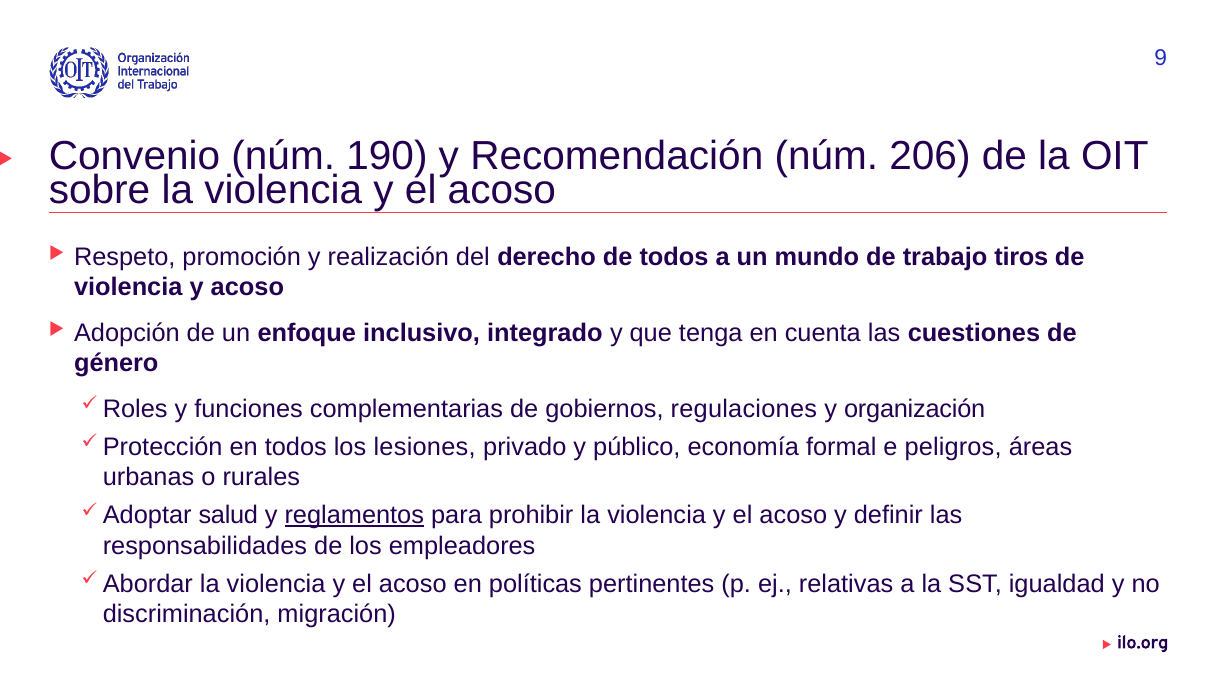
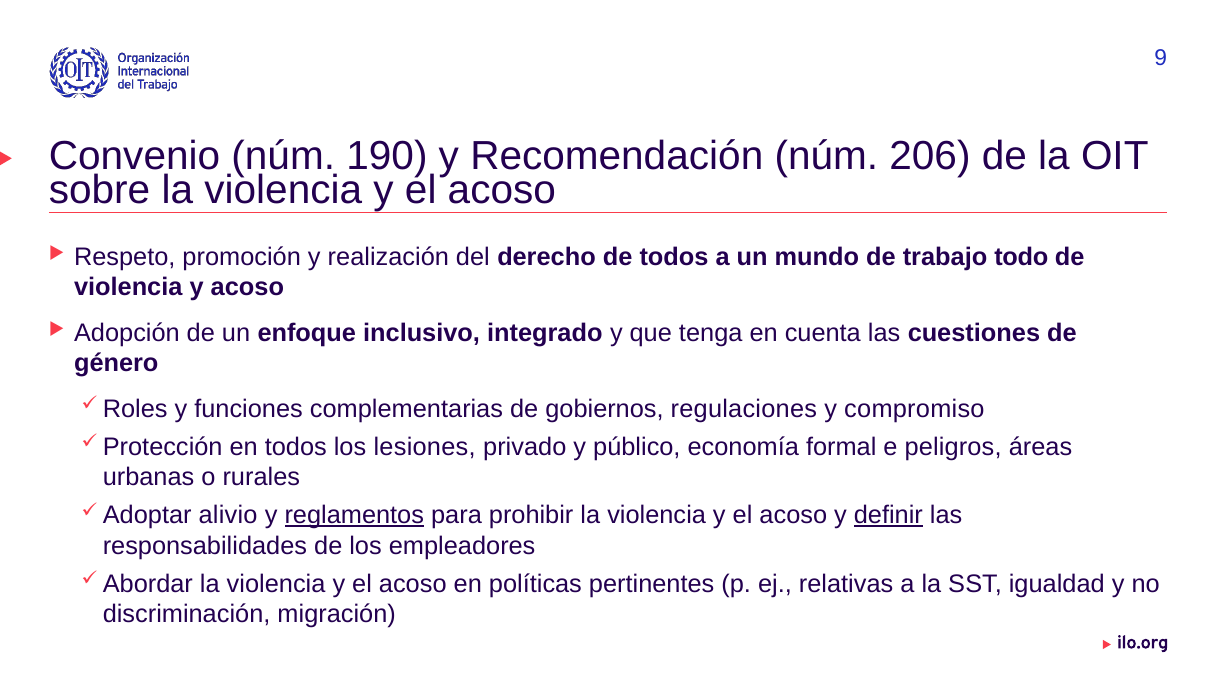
tiros: tiros -> todo
organización: organización -> compromiso
salud: salud -> alivio
definir underline: none -> present
